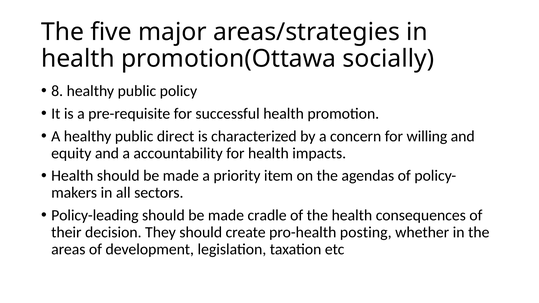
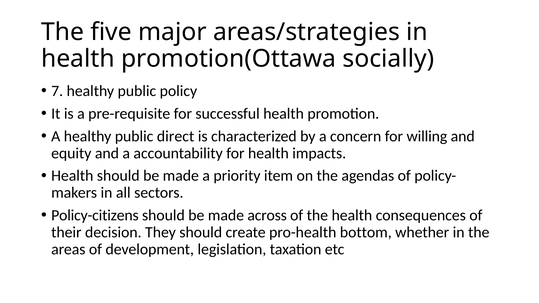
8: 8 -> 7
Policy-leading: Policy-leading -> Policy-citizens
cradle: cradle -> across
posting: posting -> bottom
